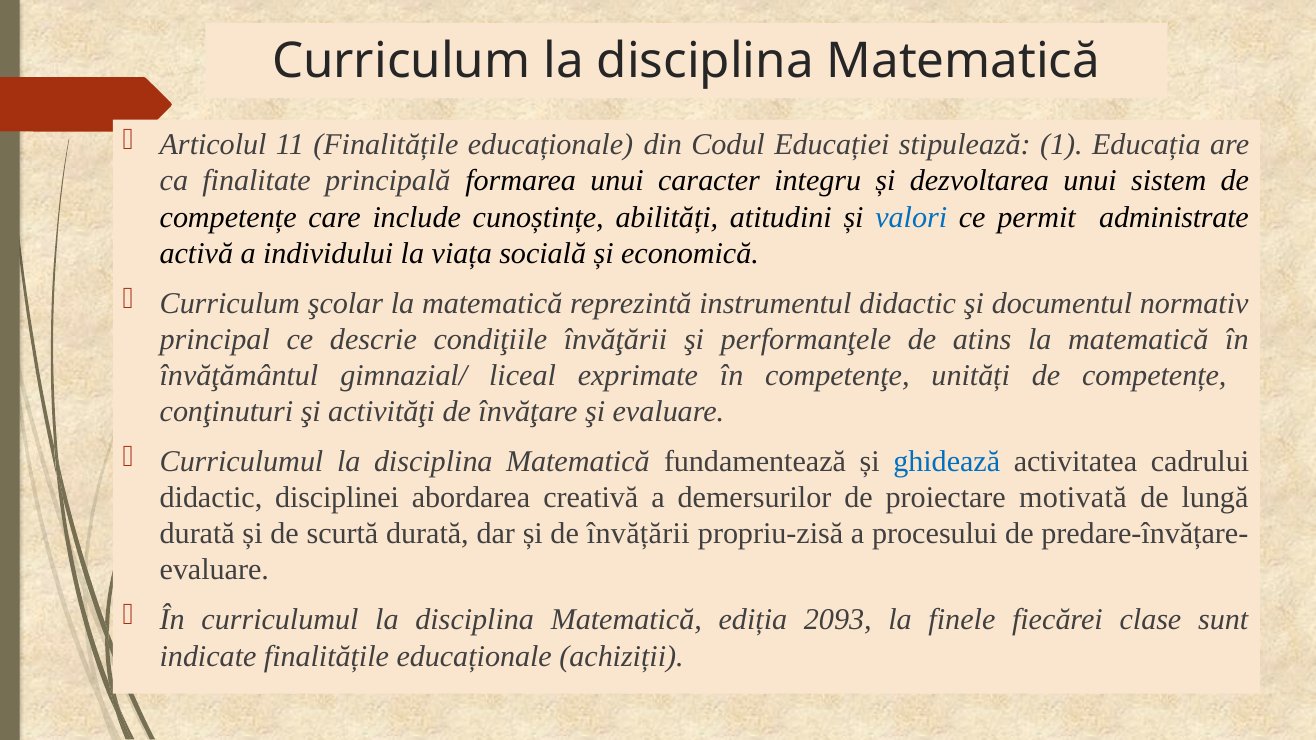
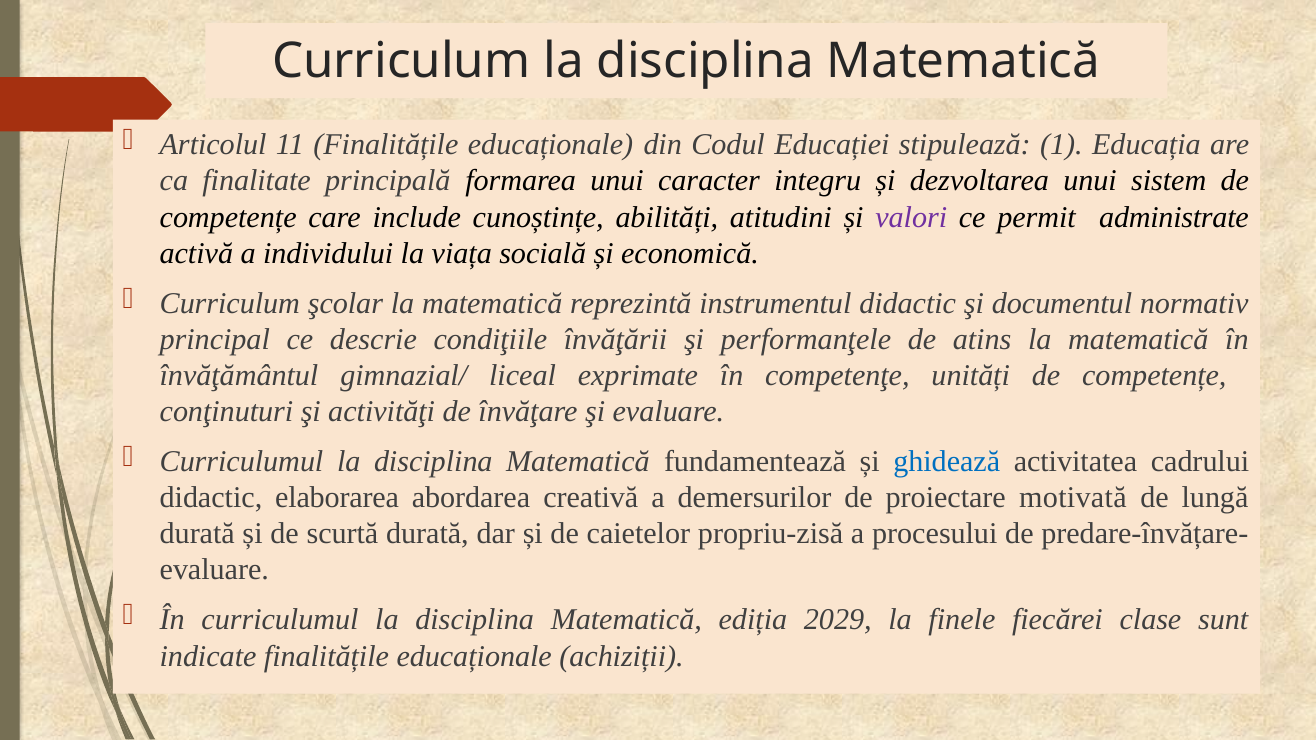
valori colour: blue -> purple
disciplinei: disciplinei -> elaborarea
învățării: învățării -> caietelor
2093: 2093 -> 2029
